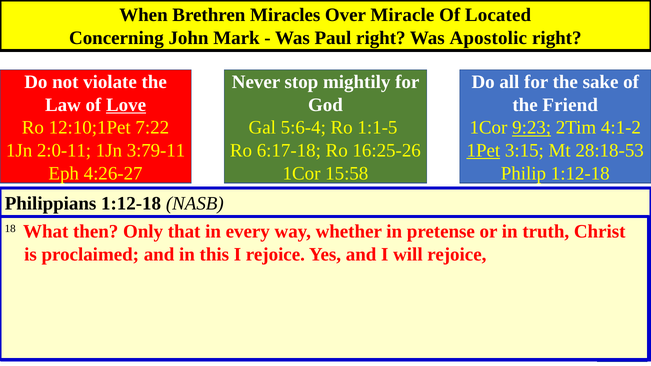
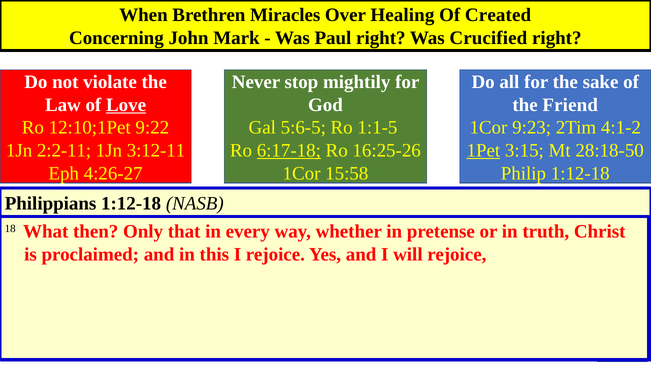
Miracle: Miracle -> Healing
Located: Located -> Created
Apostolic: Apostolic -> Crucified
7:22: 7:22 -> 9:22
5:6-4: 5:6-4 -> 5:6-5
9:23 at (532, 128) underline: present -> none
2:0-11: 2:0-11 -> 2:2-11
3:79-11: 3:79-11 -> 3:12-11
6:17-18 at (289, 151) underline: none -> present
28:18-53: 28:18-53 -> 28:18-50
